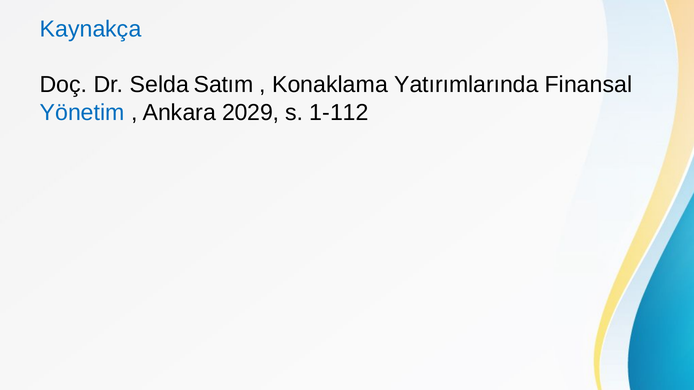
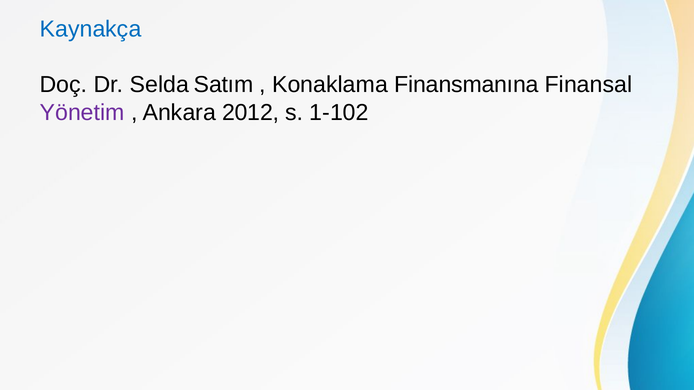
Yatırımlarında: Yatırımlarında -> Finansmanına
Yönetim colour: blue -> purple
2029: 2029 -> 2012
1-112: 1-112 -> 1-102
